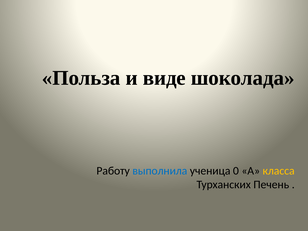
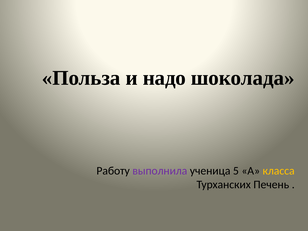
виде: виде -> надо
выполнила colour: blue -> purple
0: 0 -> 5
